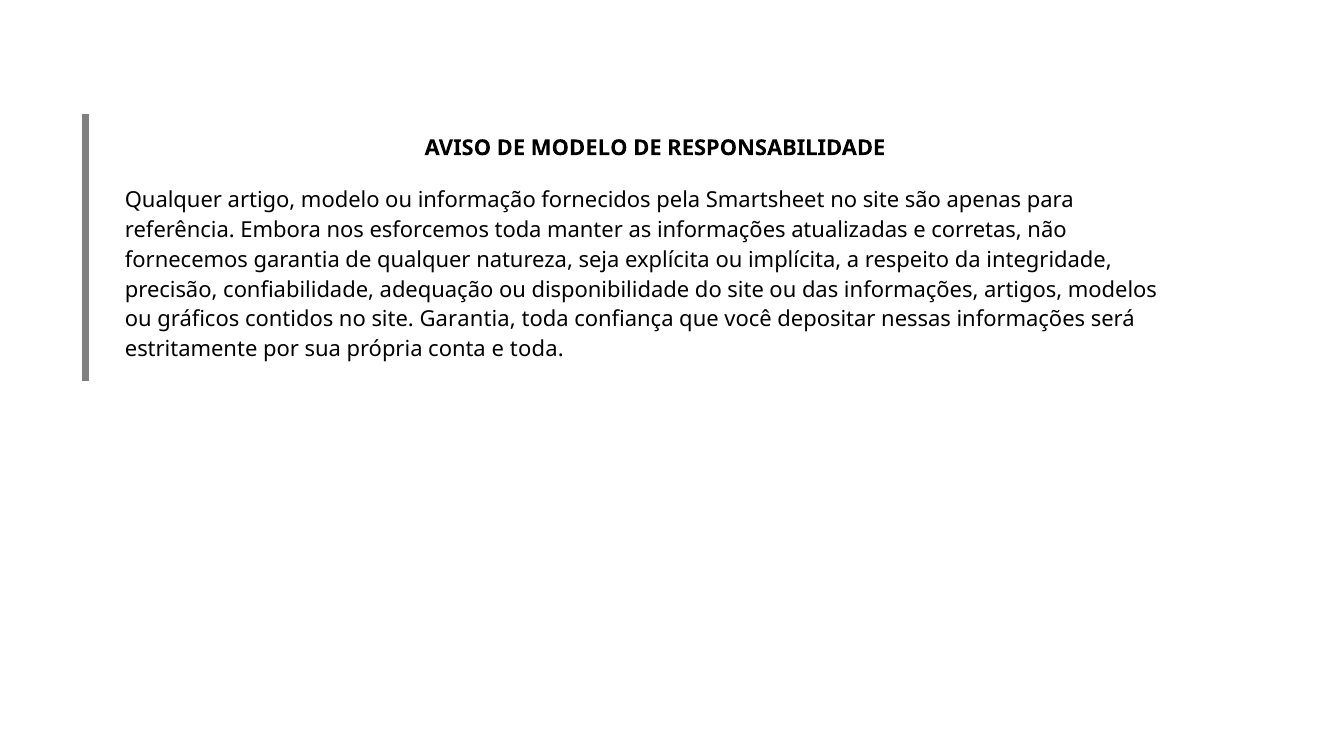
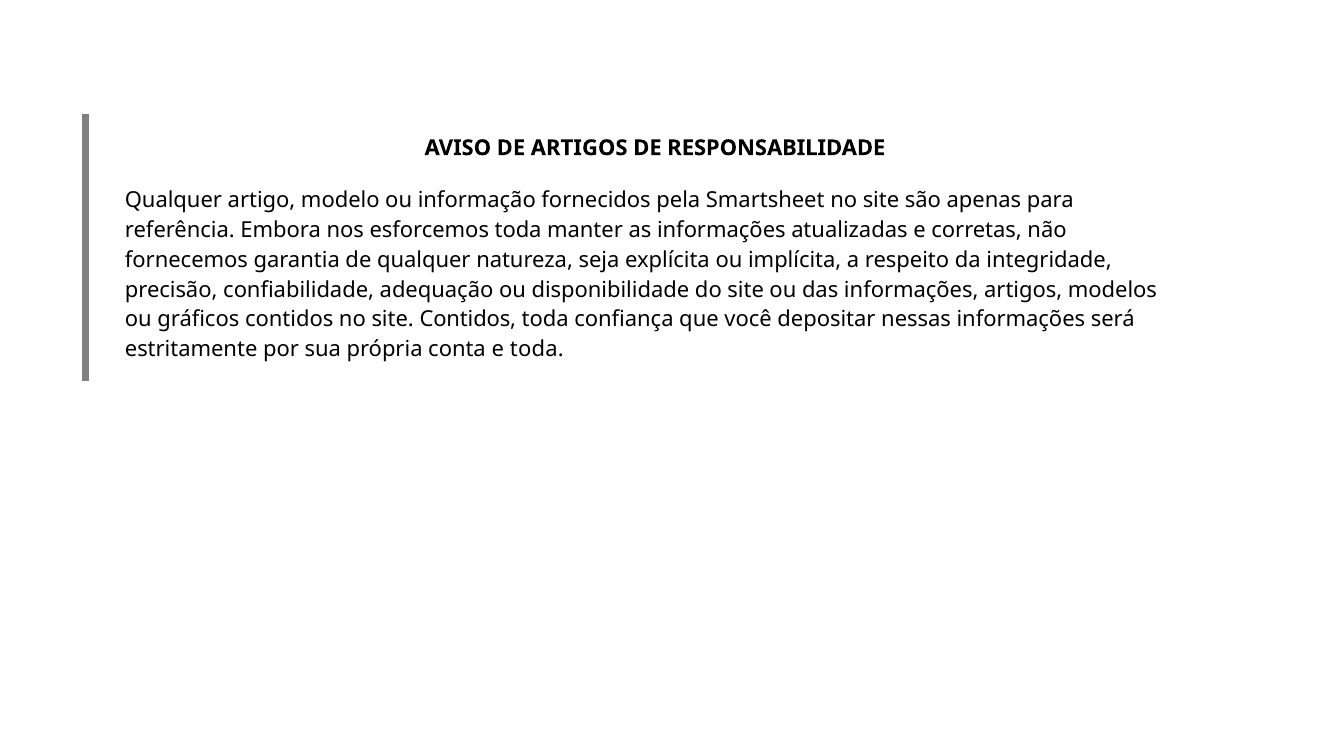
DE MODELO: MODELO -> ARTIGOS
site Garantia: Garantia -> Contidos
